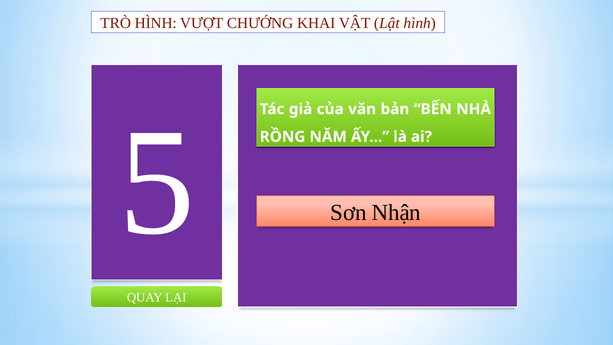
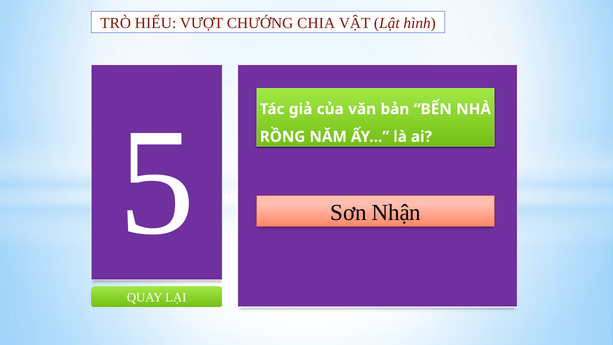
TRÒ HÌNH: HÌNH -> HIỂU
KHAI: KHAI -> CHIA
